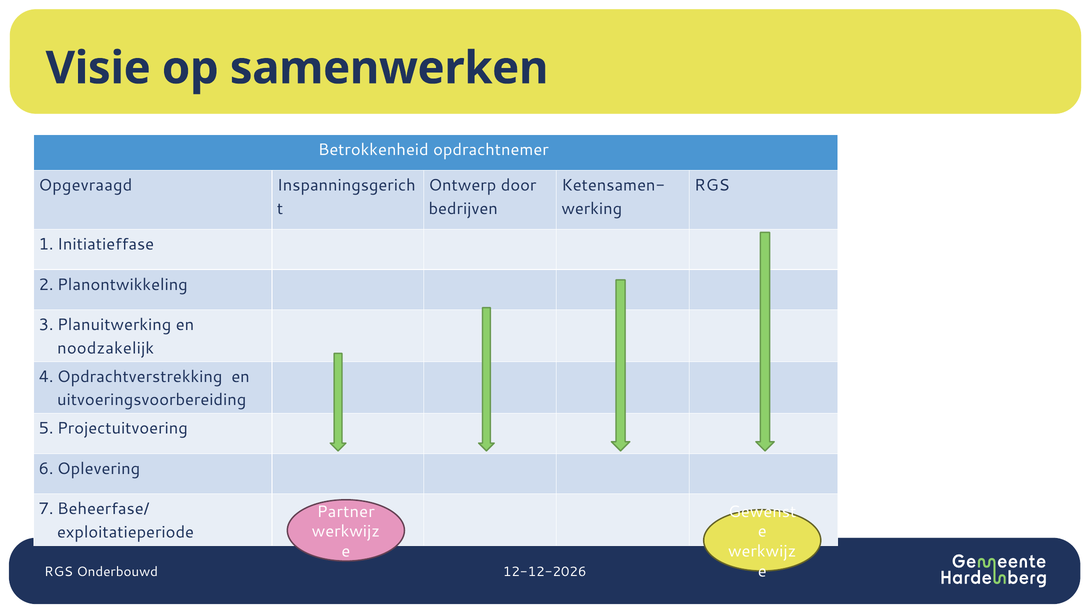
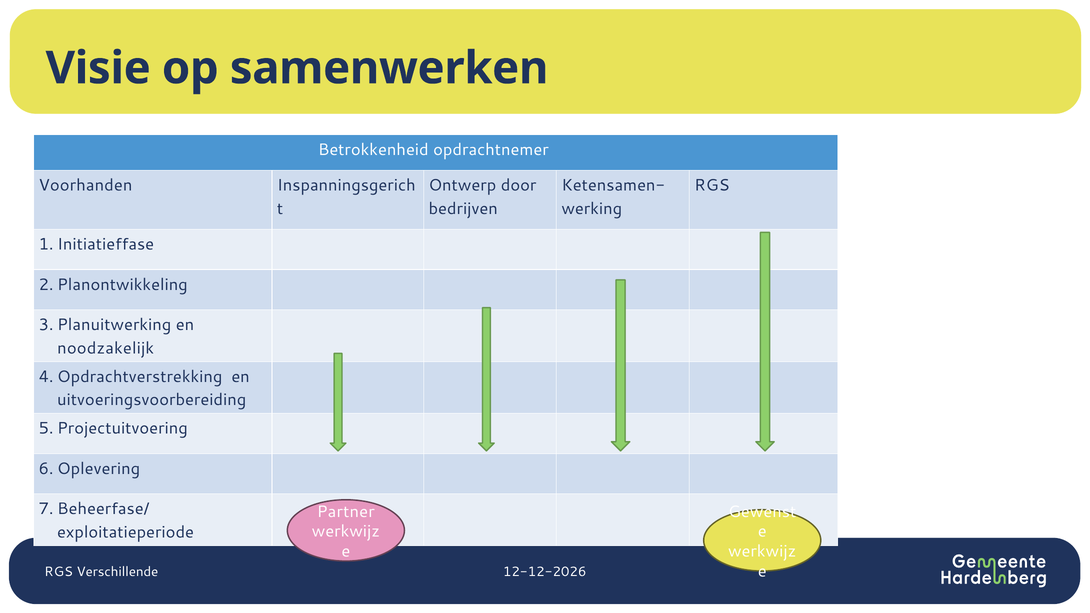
Opgevraagd: Opgevraagd -> Voorhanden
Onderbouwd: Onderbouwd -> Verschillende
